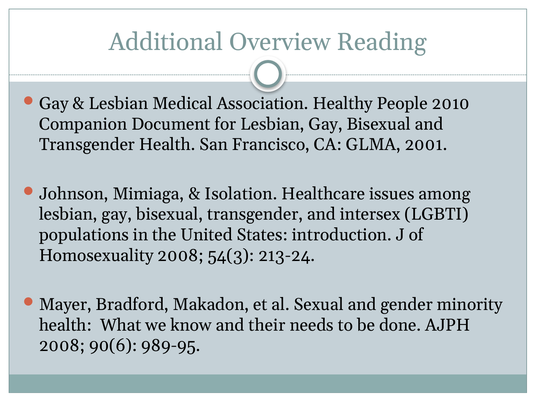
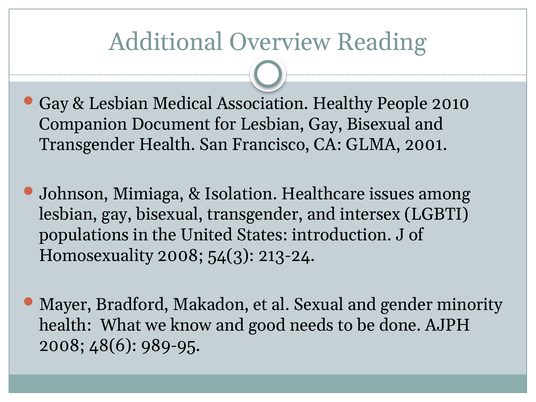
their: their -> good
90(6: 90(6 -> 48(6
